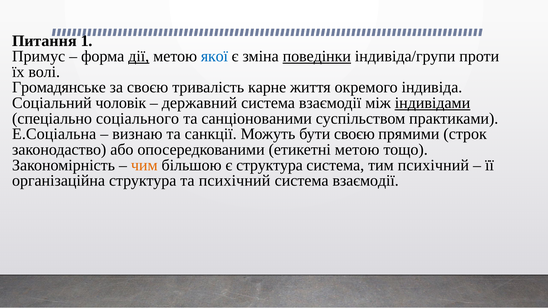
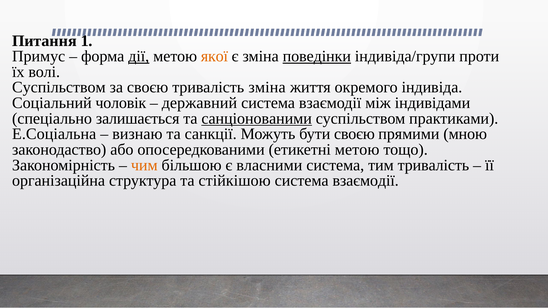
якої colour: blue -> orange
Громадянське at (59, 87): Громадянське -> Суспільством
тривалість карне: карне -> зміна
індивідами underline: present -> none
соціального: соціального -> залишається
санціонованими underline: none -> present
строк: строк -> мною
є структура: структура -> власними
тим психічний: психічний -> тривалість
та психічний: психічний -> стійкішою
